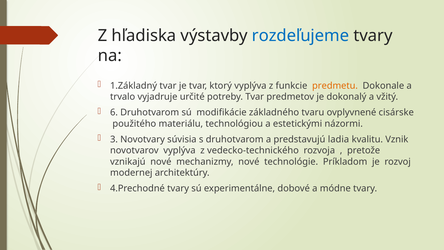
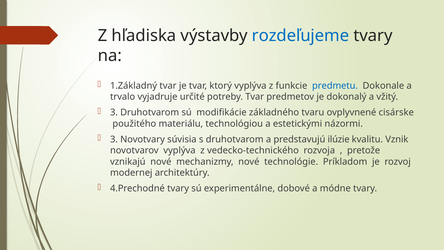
predmetu colour: orange -> blue
6 at (114, 112): 6 -> 3
ladia: ladia -> ilúzie
